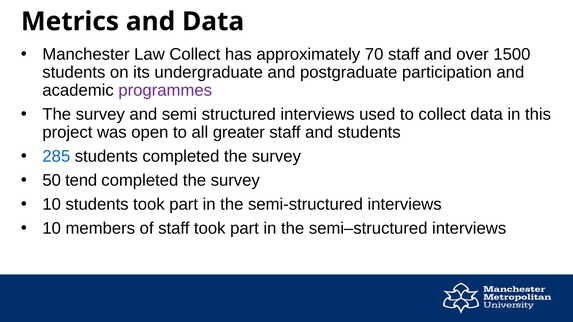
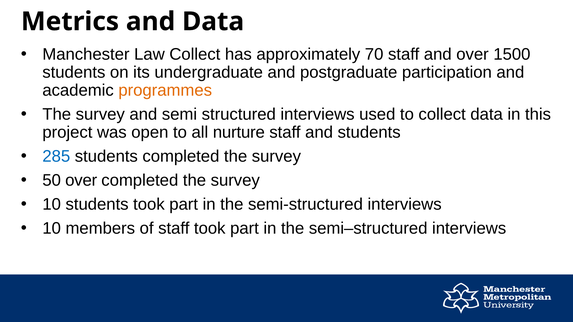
programmes colour: purple -> orange
greater: greater -> nurture
50 tend: tend -> over
